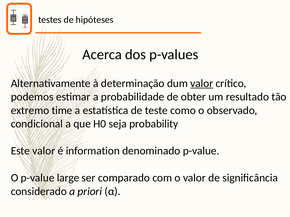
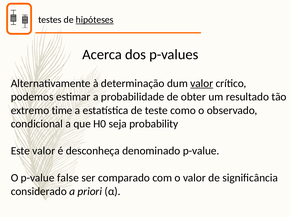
hipóteses underline: none -> present
information: information -> desconheça
large: large -> false
